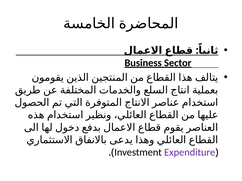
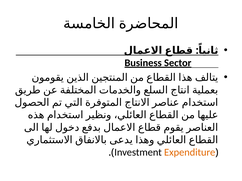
Expenditure colour: purple -> orange
